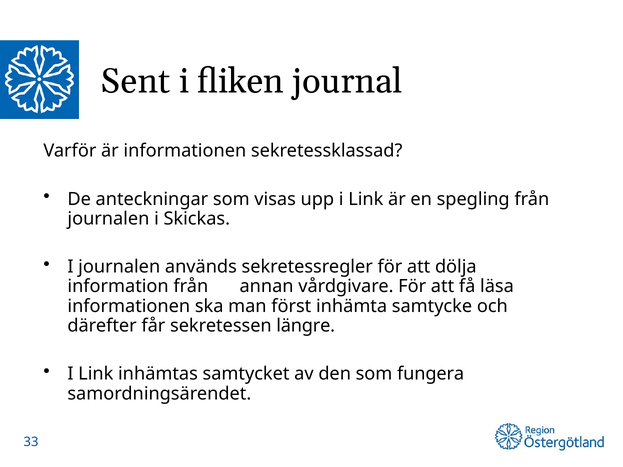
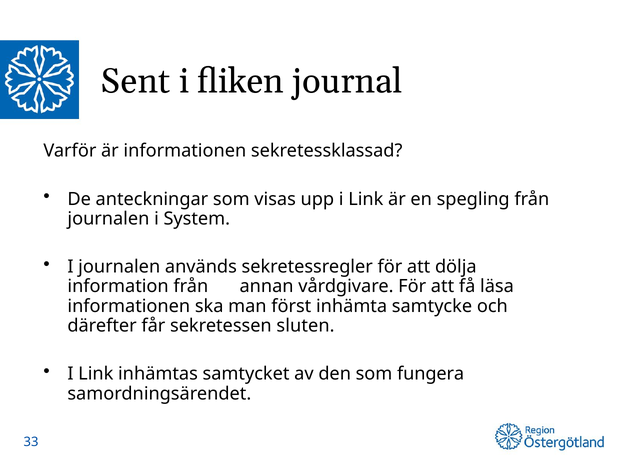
Skickas: Skickas -> System
längre: längre -> sluten
